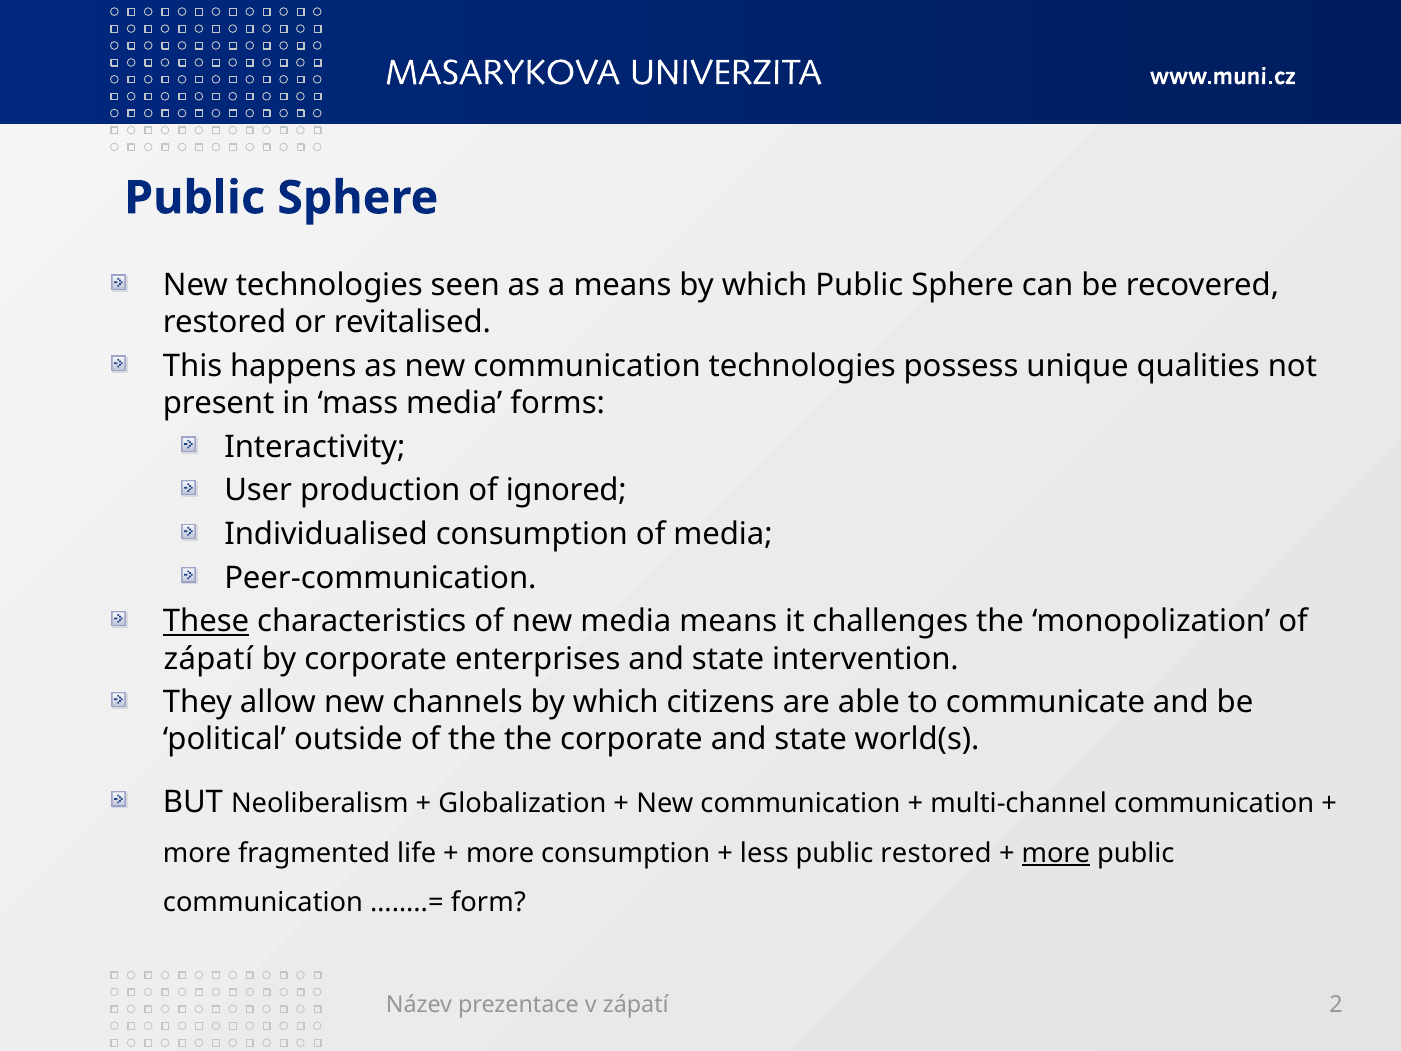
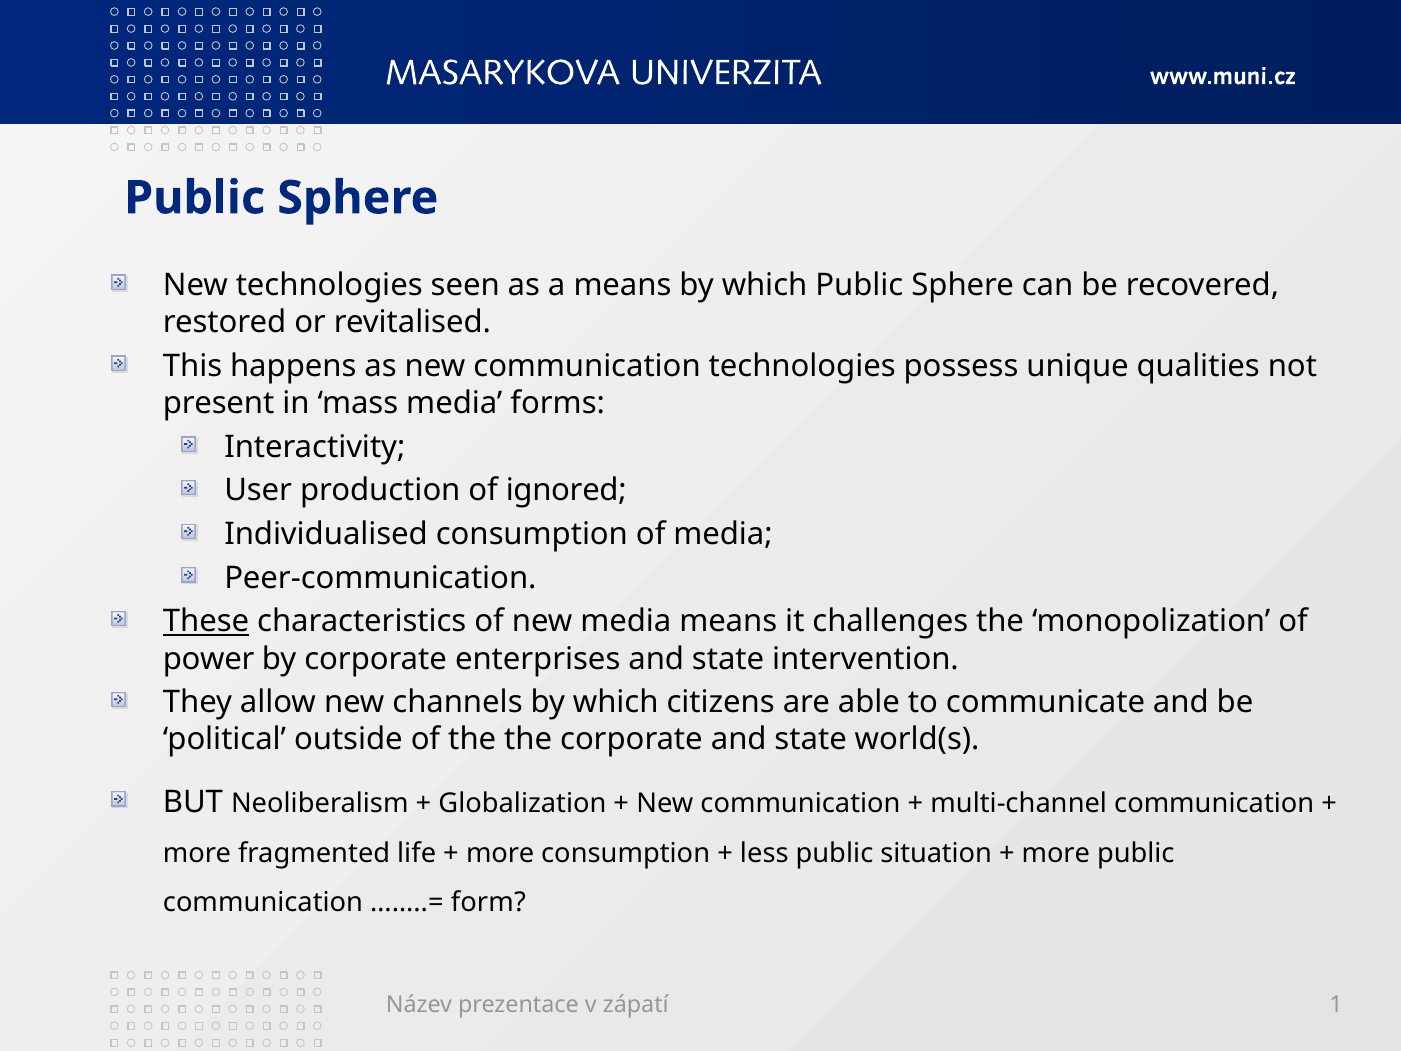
zápatí at (208, 659): zápatí -> power
public restored: restored -> situation
more at (1056, 853) underline: present -> none
2: 2 -> 1
